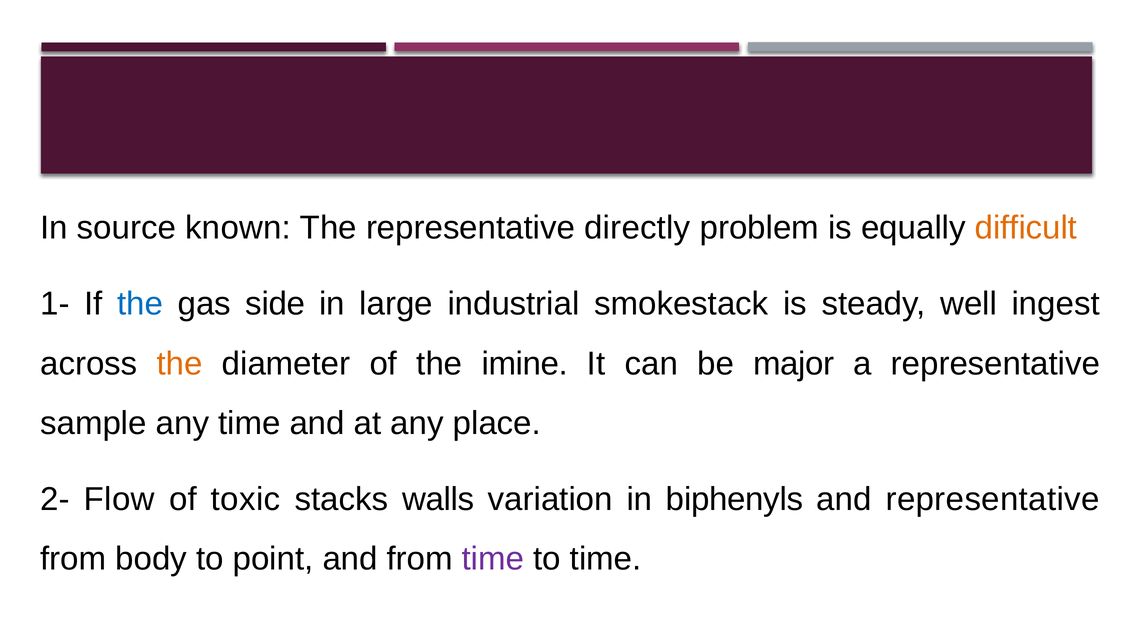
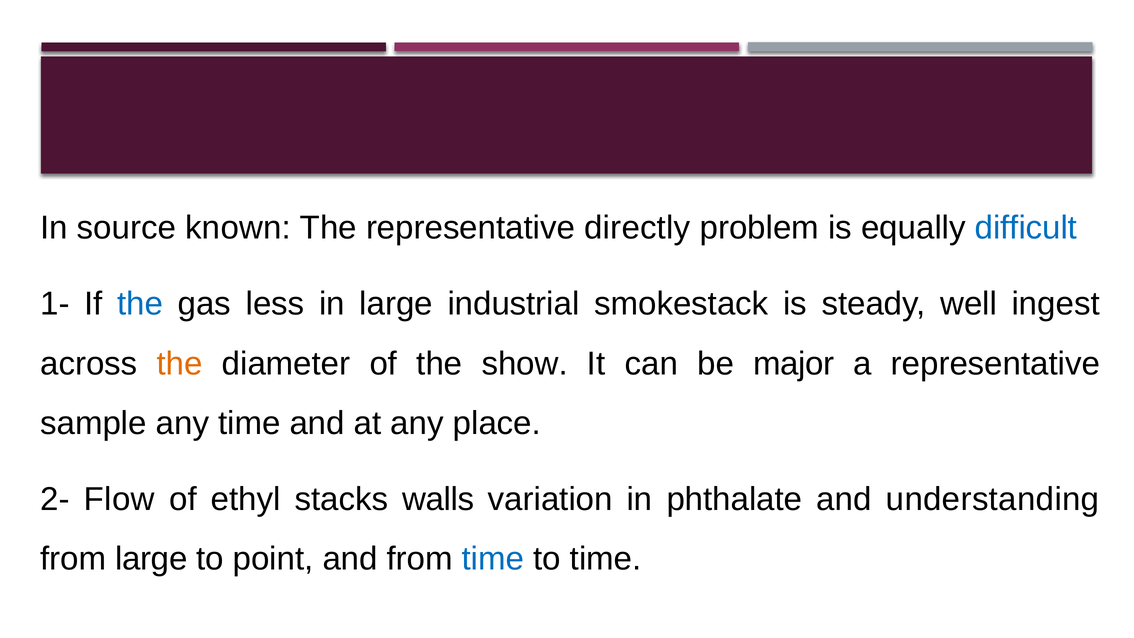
difficult colour: orange -> blue
side: side -> less
imine: imine -> show
toxic: toxic -> ethyl
biphenyls: biphenyls -> phthalate
and representative: representative -> understanding
from body: body -> large
time at (493, 559) colour: purple -> blue
